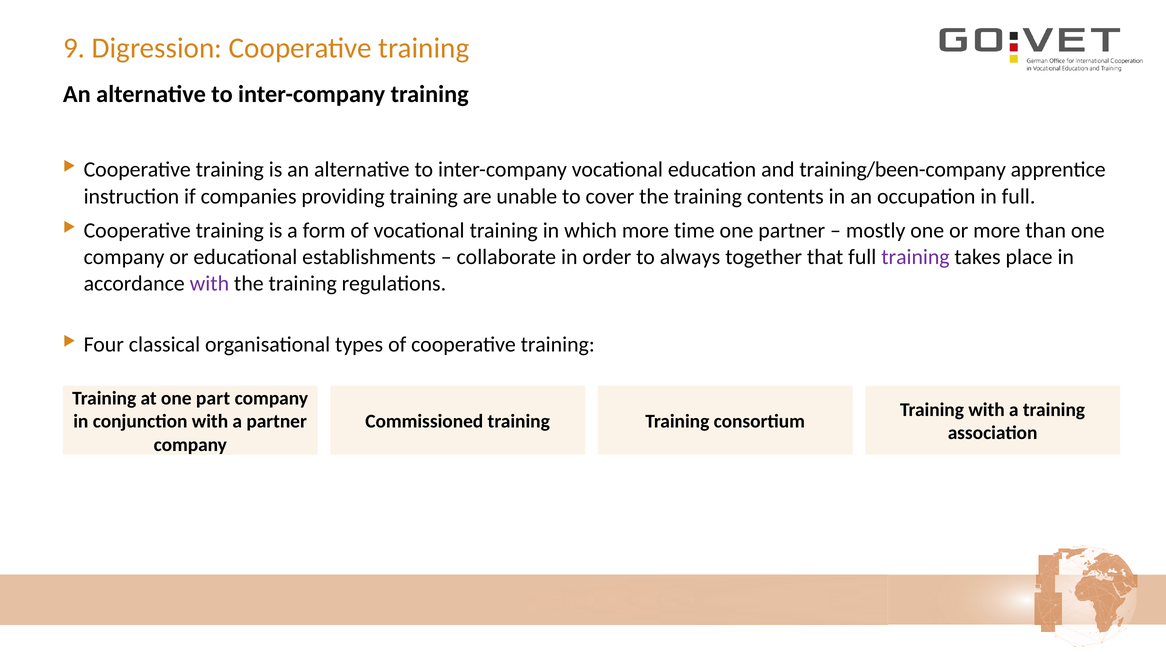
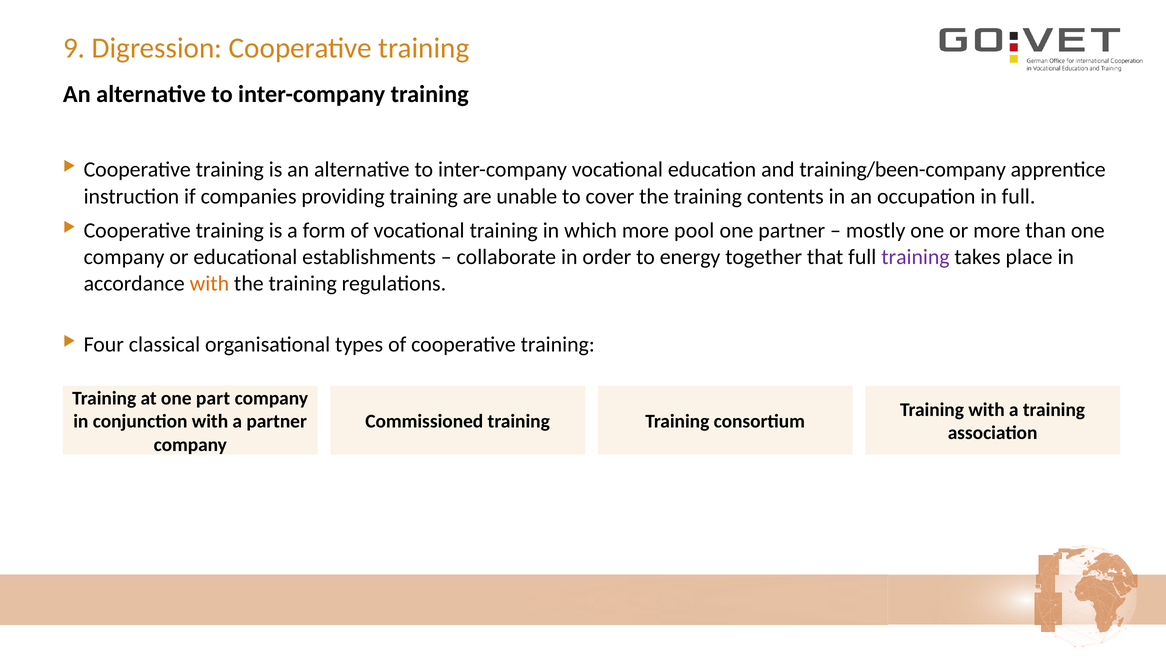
time: time -> pool
always: always -> energy
with at (209, 284) colour: purple -> orange
